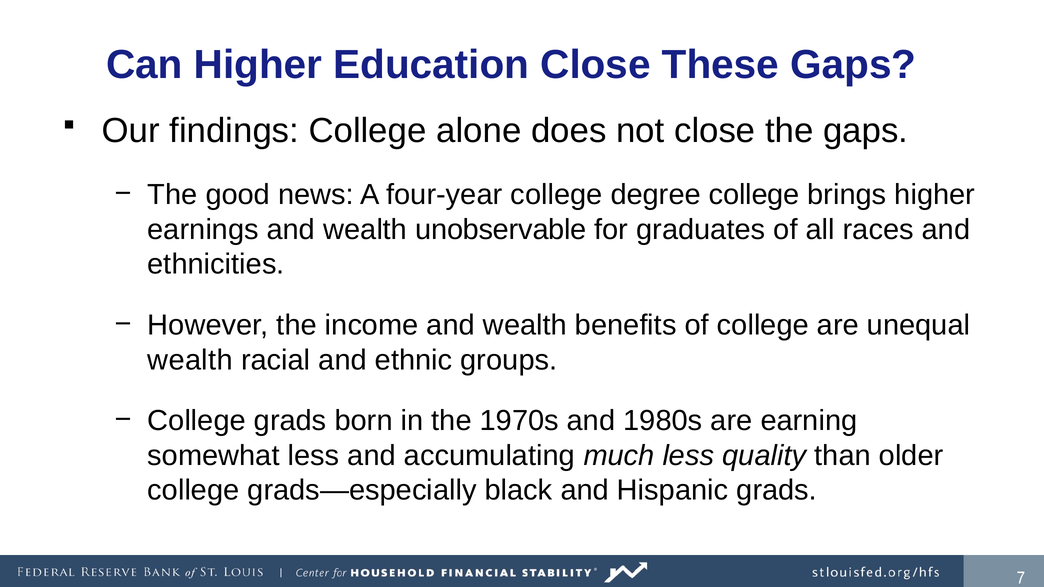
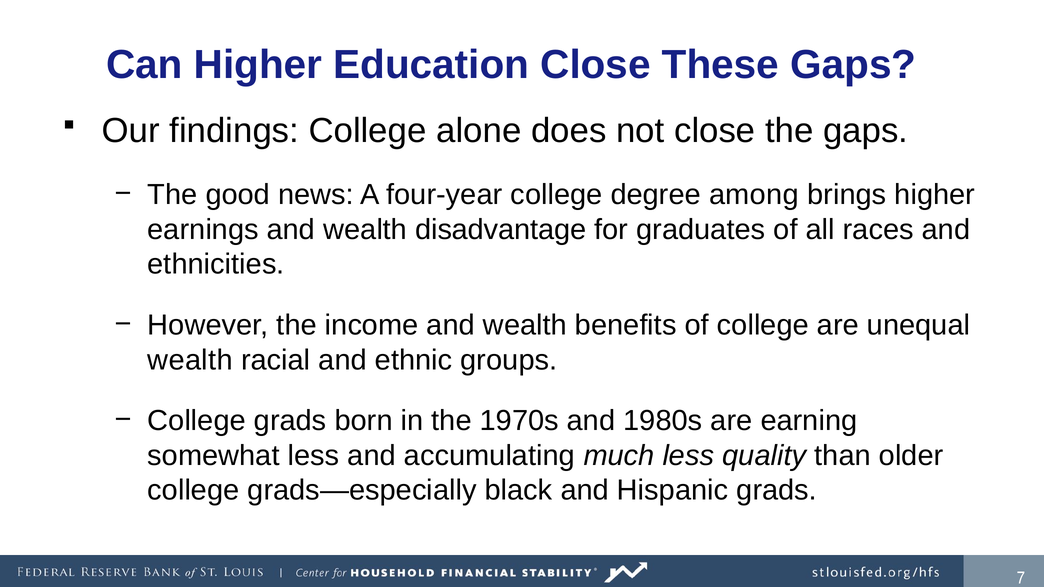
degree college: college -> among
unobservable: unobservable -> disadvantage
